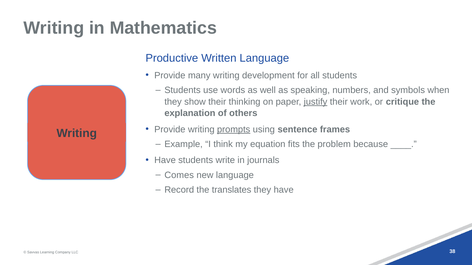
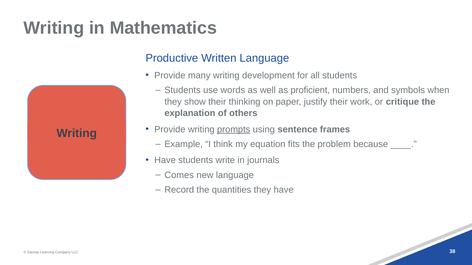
speaking: speaking -> proficient
justify underline: present -> none
translates: translates -> quantities
